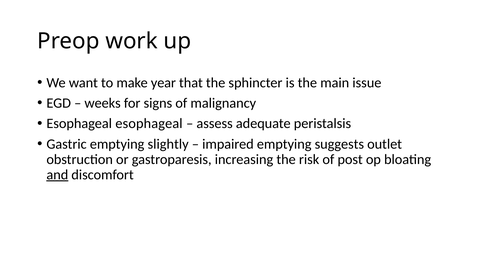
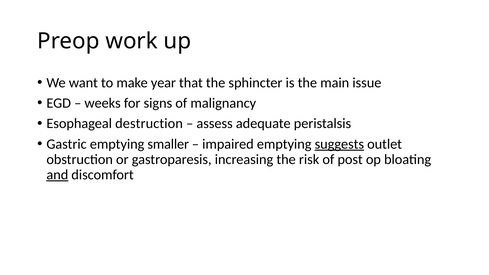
Esophageal esophageal: esophageal -> destruction
slightly: slightly -> smaller
suggests underline: none -> present
